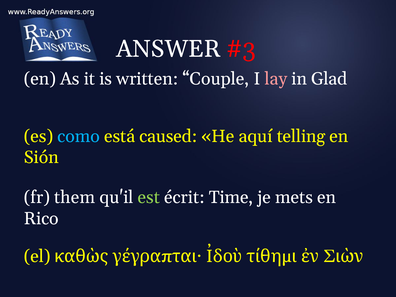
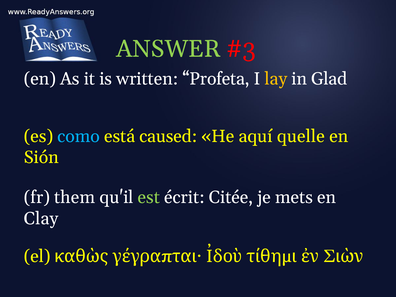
ANSWER colour: white -> light green
Couple: Couple -> Profeta
lay colour: pink -> yellow
telling: telling -> quelle
Time: Time -> Citée
Rico: Rico -> Clay
